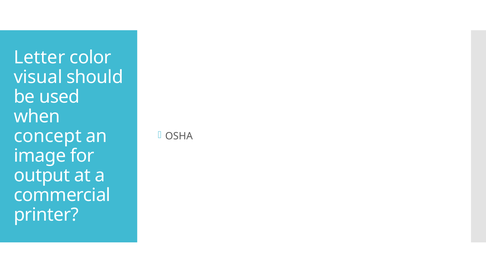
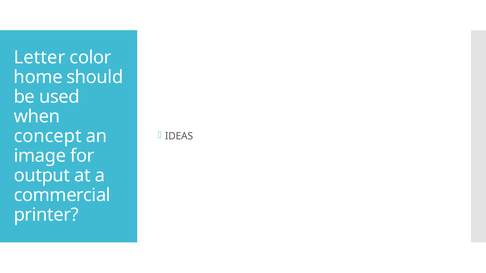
visual: visual -> home
OSHA: OSHA -> IDEAS
